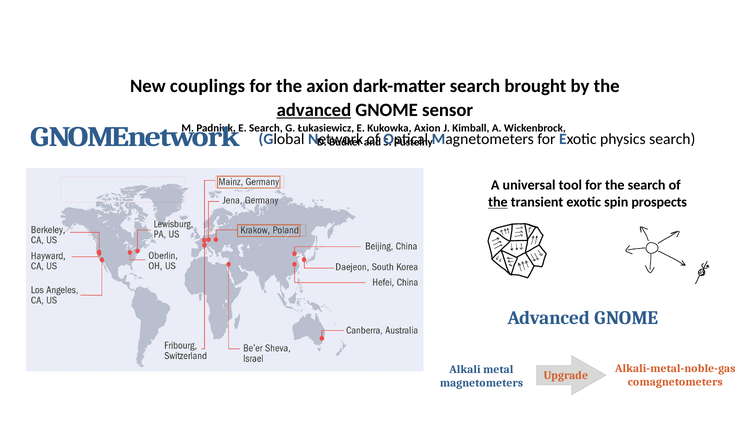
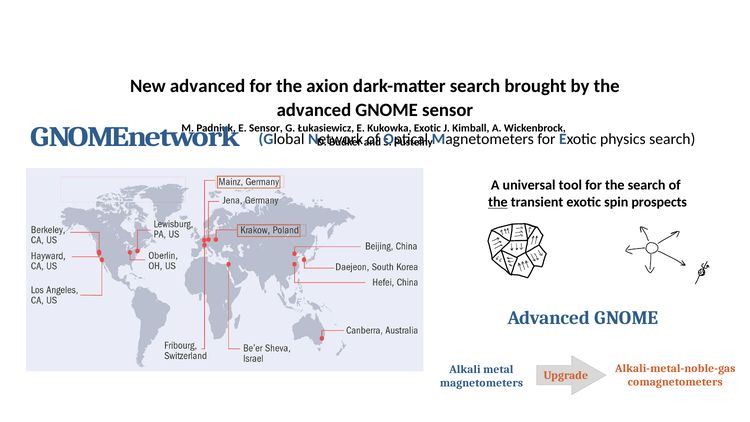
New couplings: couplings -> advanced
advanced at (314, 110) underline: present -> none
E Search: Search -> Sensor
Kukowka Axion: Axion -> Exotic
